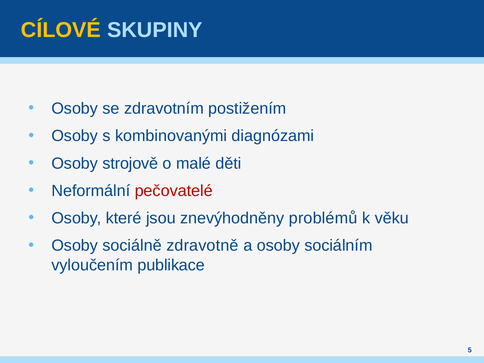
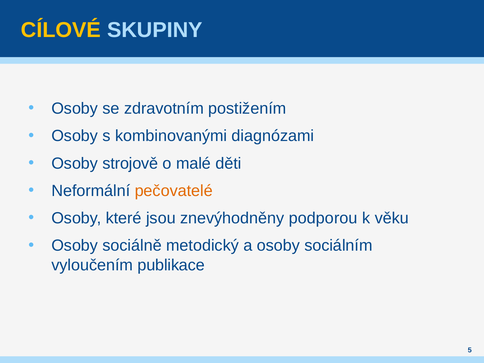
pečovatelé colour: red -> orange
problémů: problémů -> podporou
zdravotně: zdravotně -> metodický
